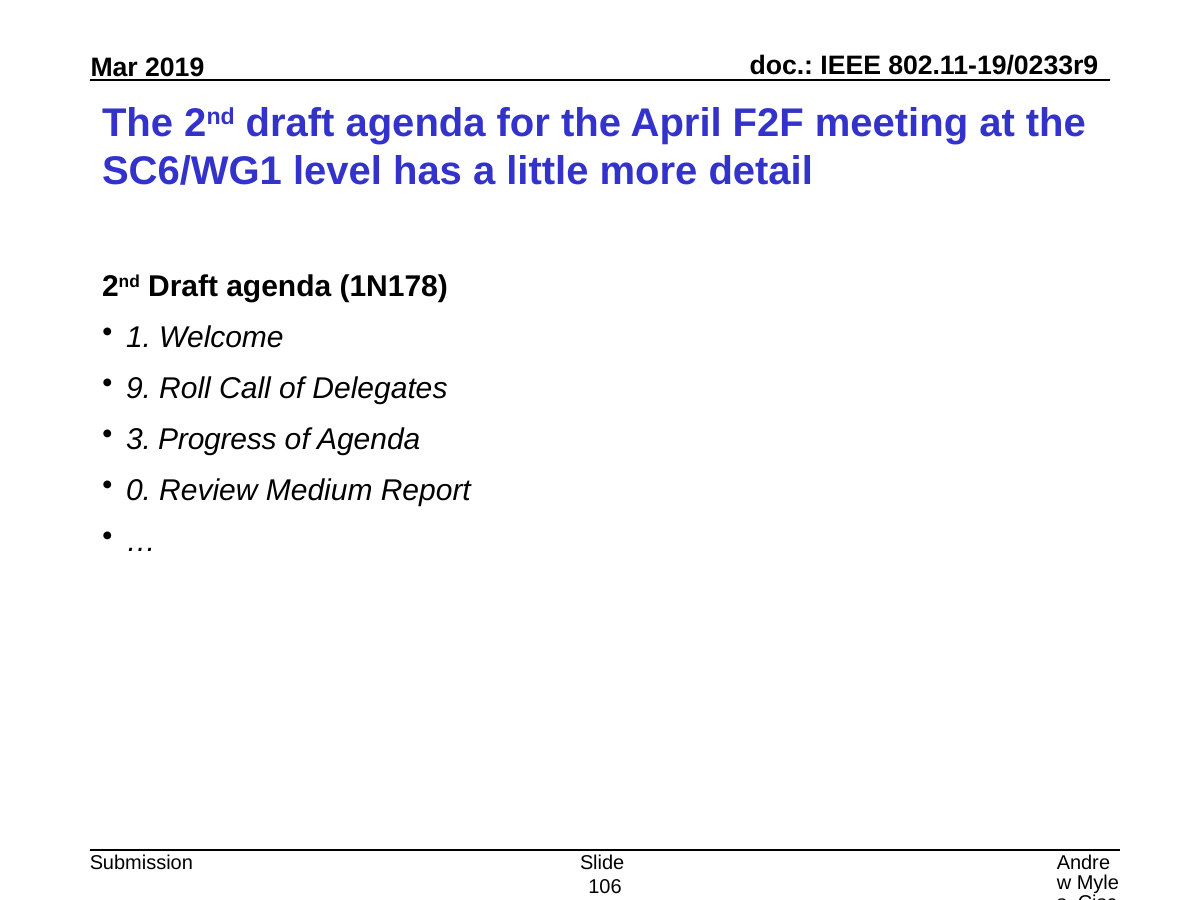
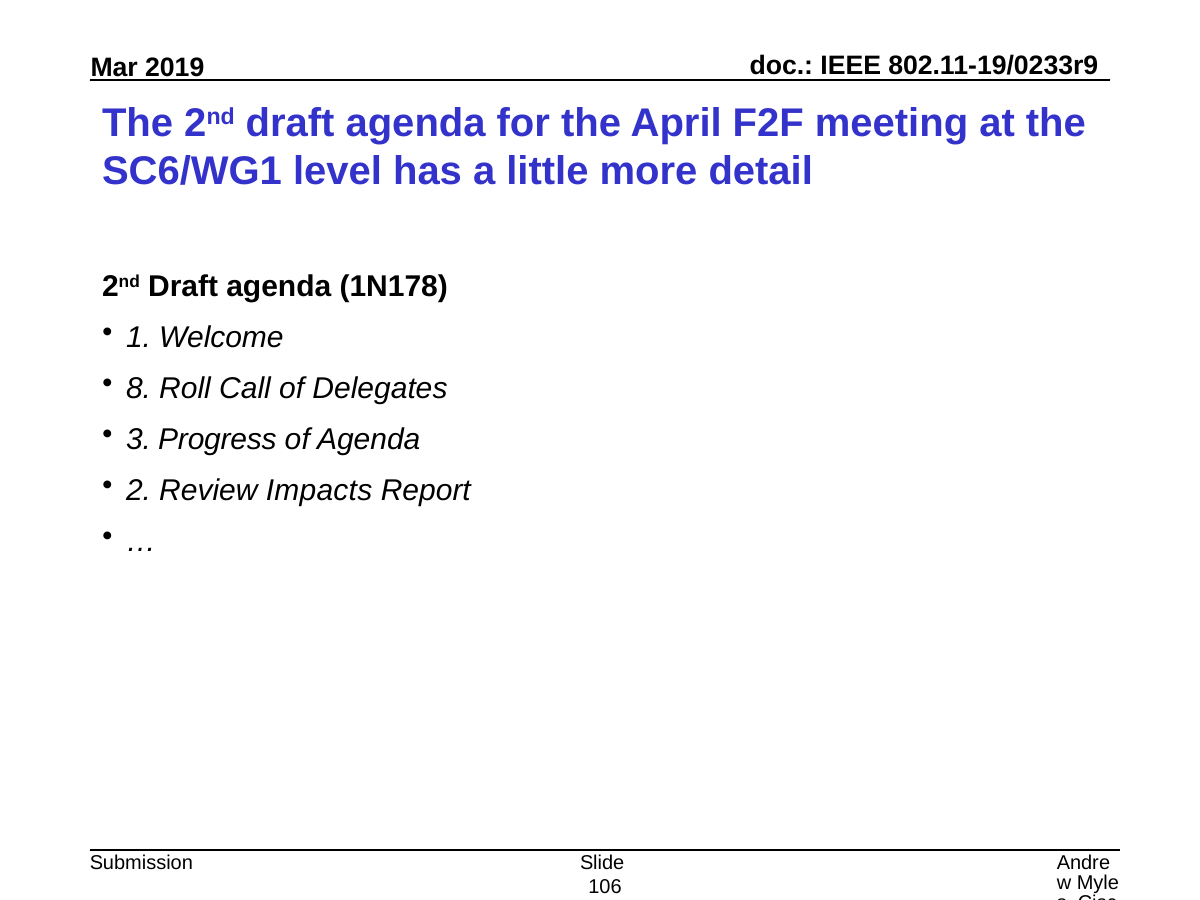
9: 9 -> 8
0: 0 -> 2
Medium: Medium -> Impacts
